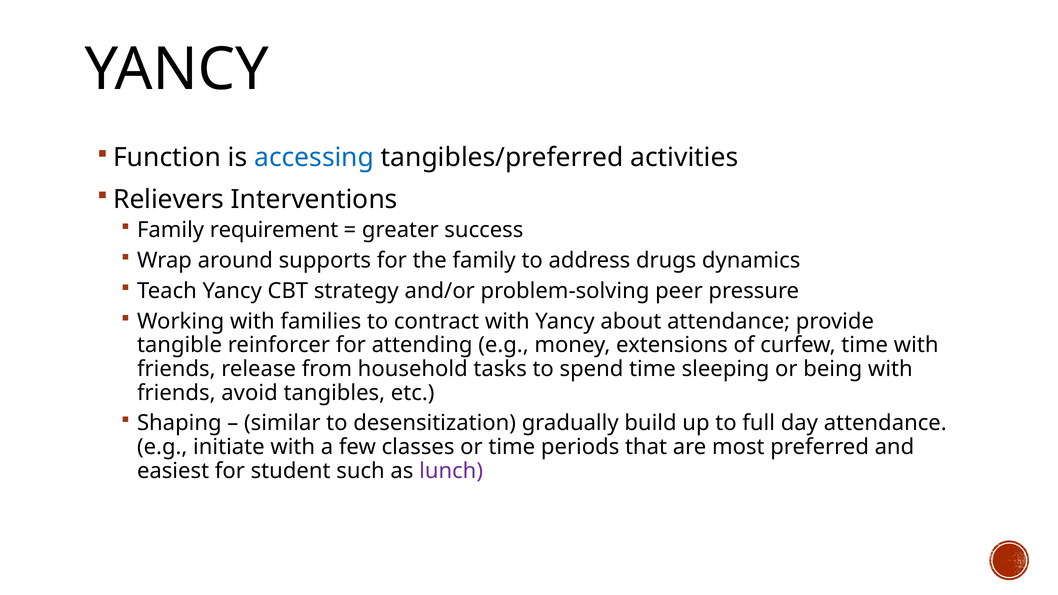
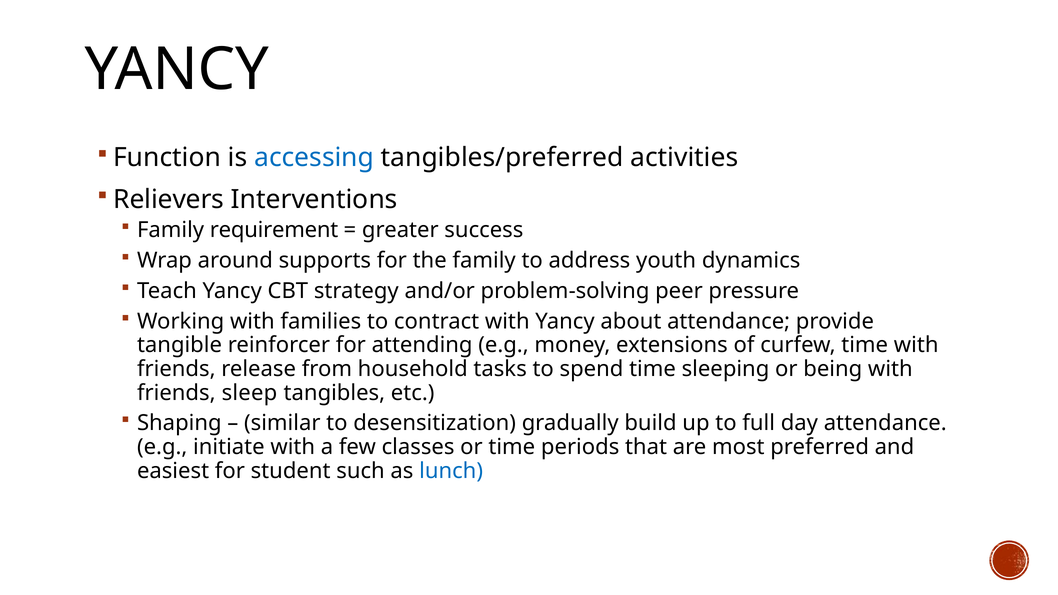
drugs: drugs -> youth
avoid: avoid -> sleep
lunch colour: purple -> blue
